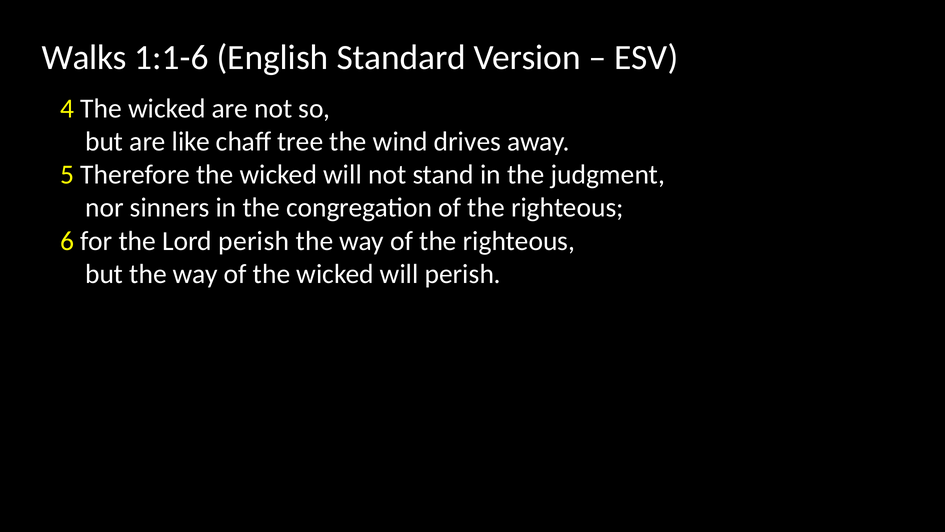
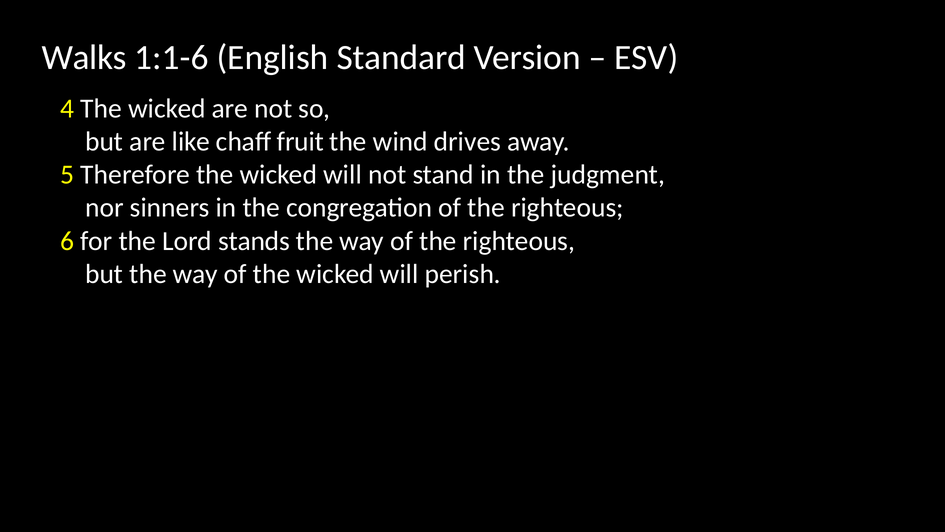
tree: tree -> fruit
Lord perish: perish -> stands
